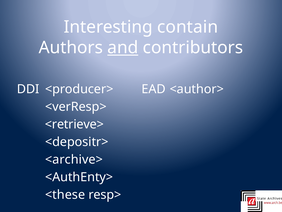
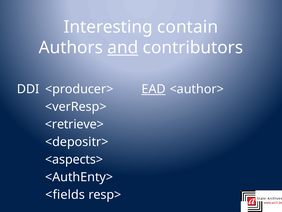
EAD underline: none -> present
<archive>: <archive> -> <aspects>
<these: <these -> <fields
